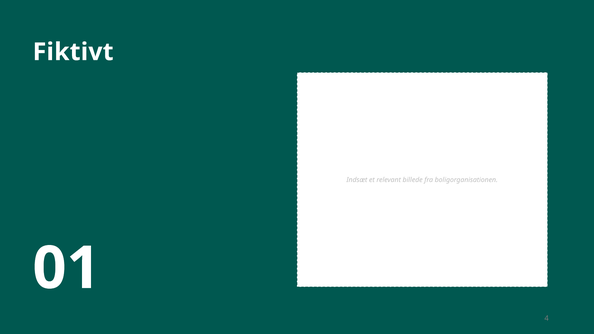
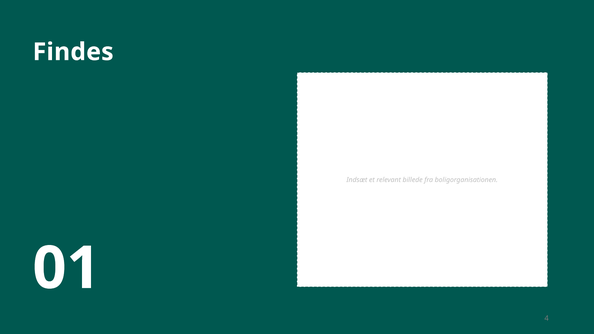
Fiktivt: Fiktivt -> Findes
